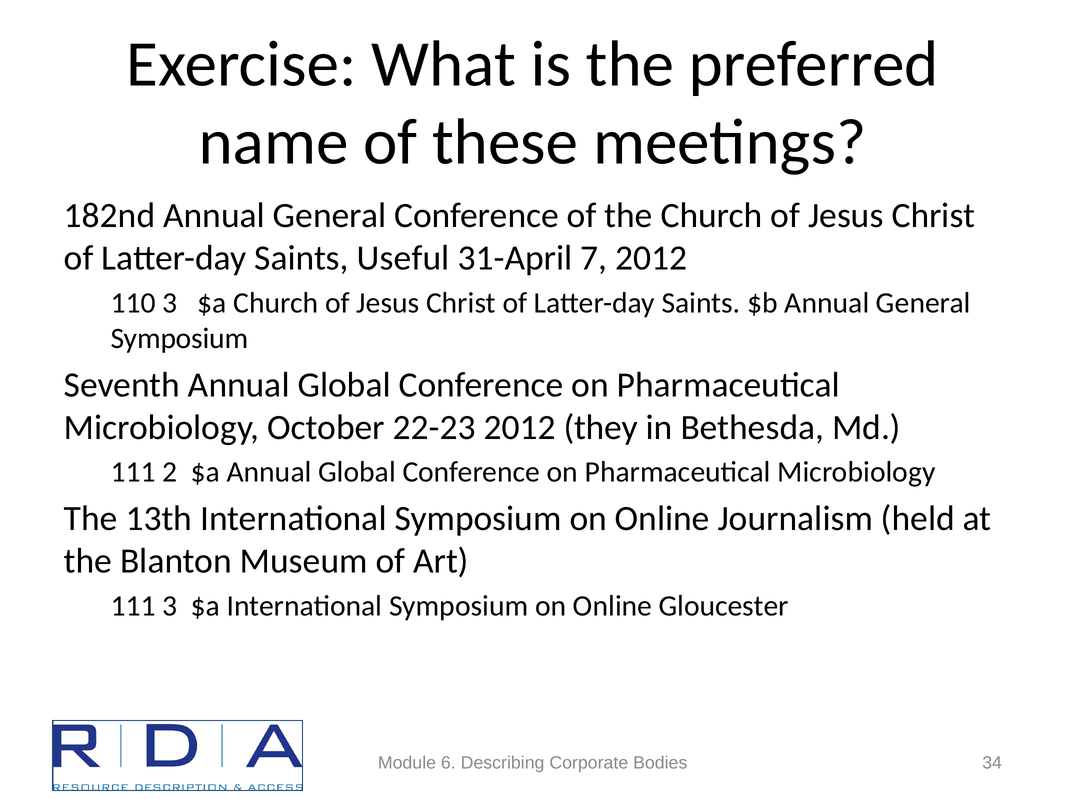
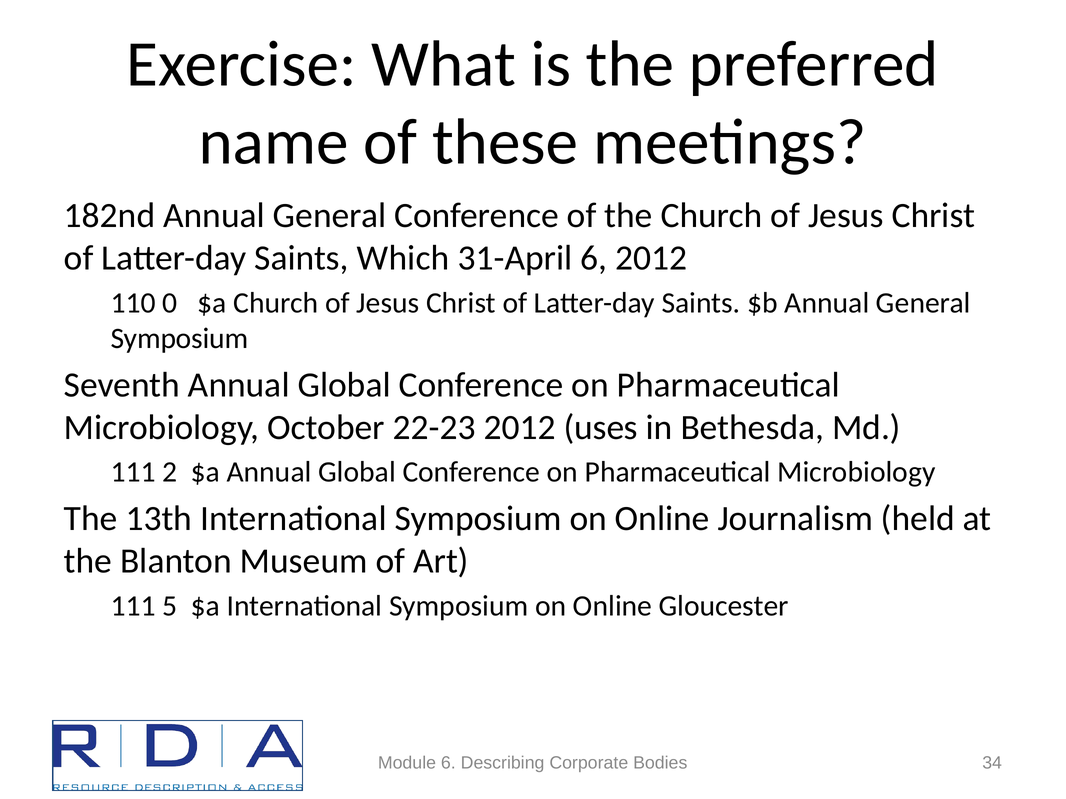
Useful: Useful -> Which
31-April 7: 7 -> 6
110 3: 3 -> 0
they: they -> uses
111 3: 3 -> 5
